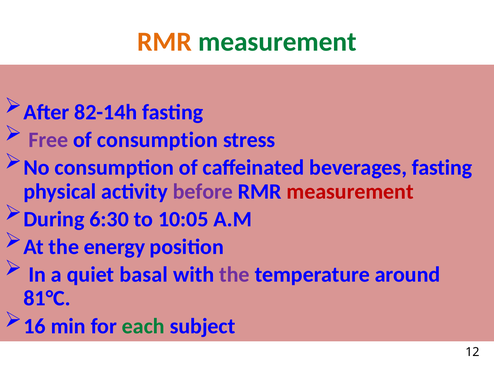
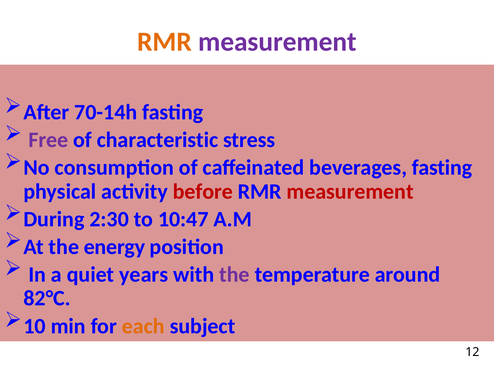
measurement at (277, 42) colour: green -> purple
82-14h: 82-14h -> 70-14h
of consumption: consumption -> characteristic
before colour: purple -> red
6:30: 6:30 -> 2:30
10:05: 10:05 -> 10:47
basal: basal -> years
81°C: 81°C -> 82°C
16: 16 -> 10
each colour: green -> orange
